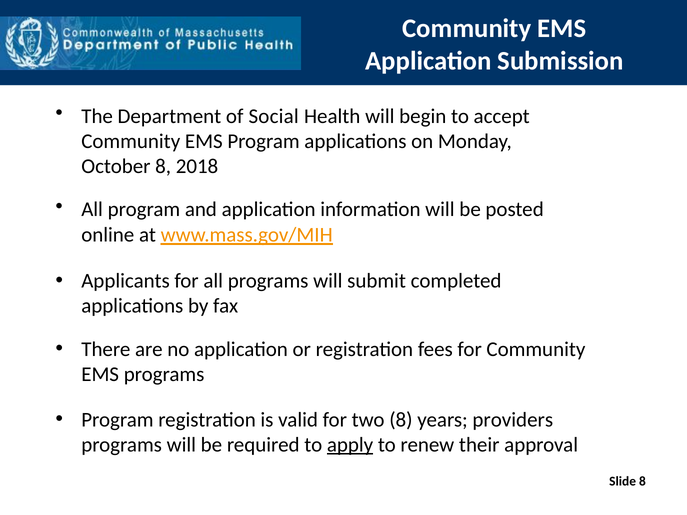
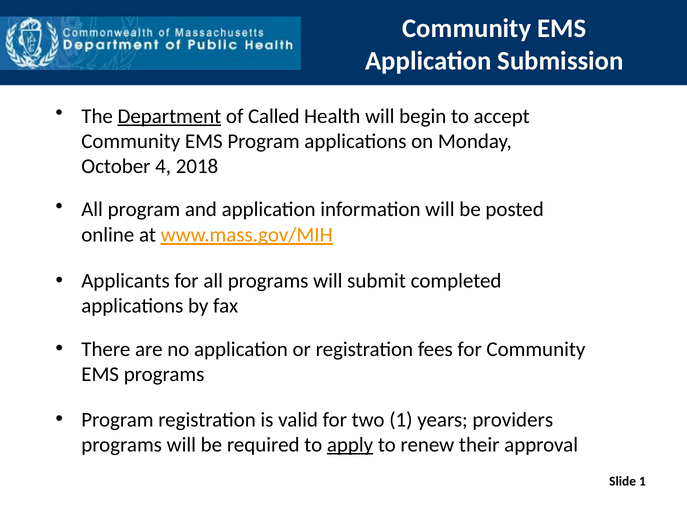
Department underline: none -> present
Social: Social -> Called
October 8: 8 -> 4
two 8: 8 -> 1
Slide 8: 8 -> 1
